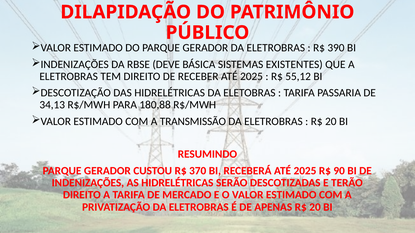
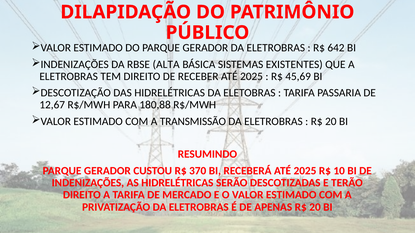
390: 390 -> 642
DEVE: DEVE -> ALTA
55,12: 55,12 -> 45,69
34,13: 34,13 -> 12,67
90: 90 -> 10
